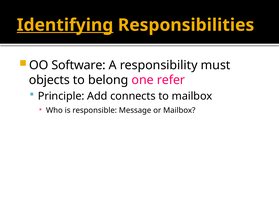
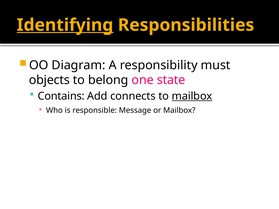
Software: Software -> Diagram
refer: refer -> state
Principle: Principle -> Contains
mailbox at (192, 96) underline: none -> present
